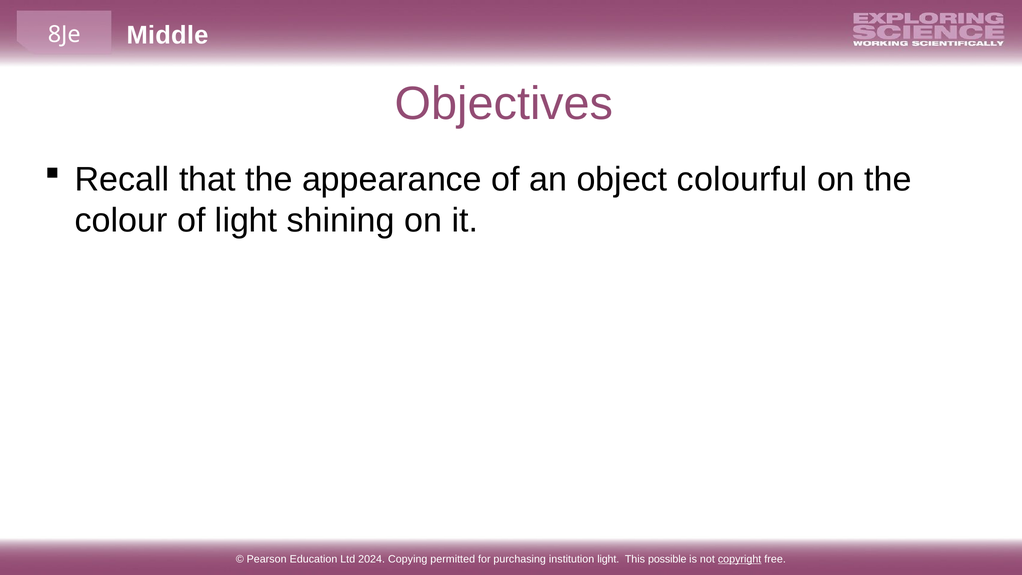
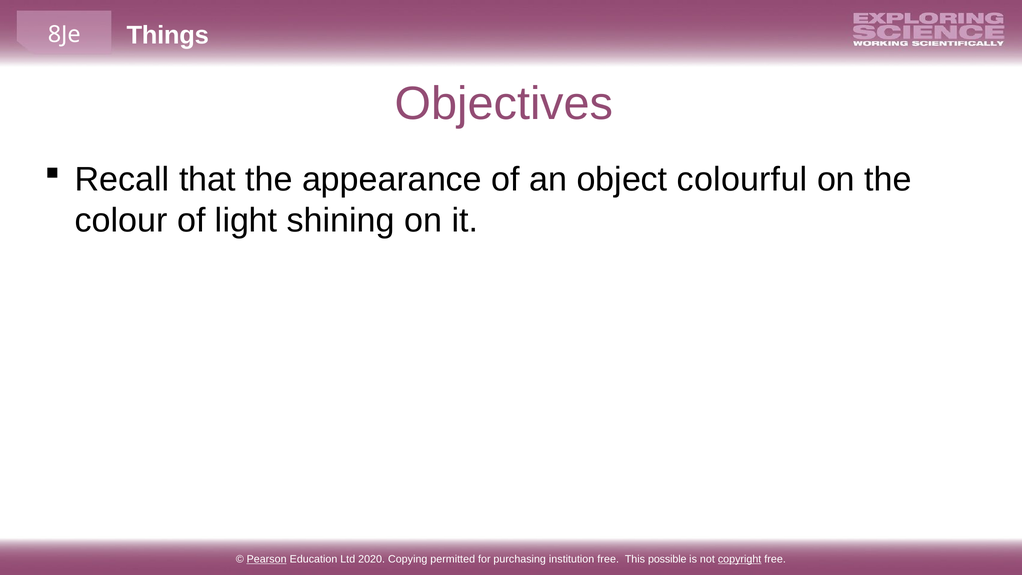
Middle: Middle -> Things
Pearson underline: none -> present
2024: 2024 -> 2020
institution light: light -> free
